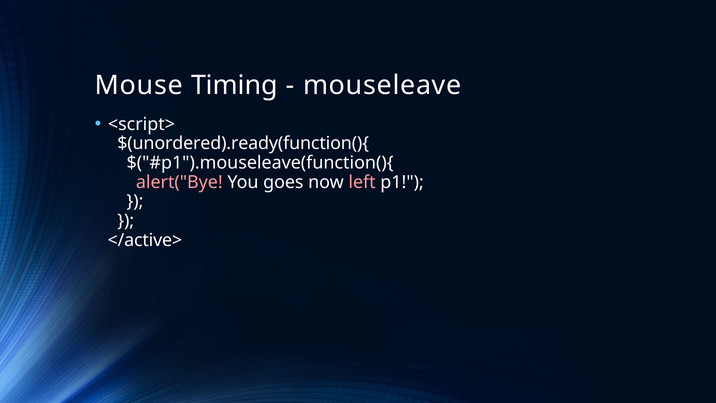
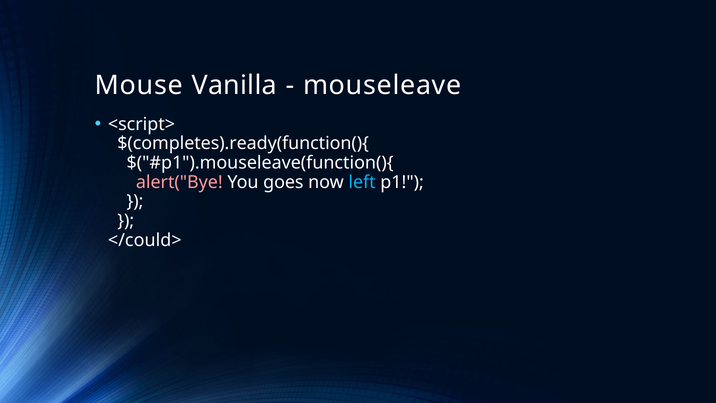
Timing: Timing -> Vanilla
$(unordered).ready(function(){: $(unordered).ready(function(){ -> $(completes).ready(function(){
left colour: pink -> light blue
</active>: </active> -> </could>
